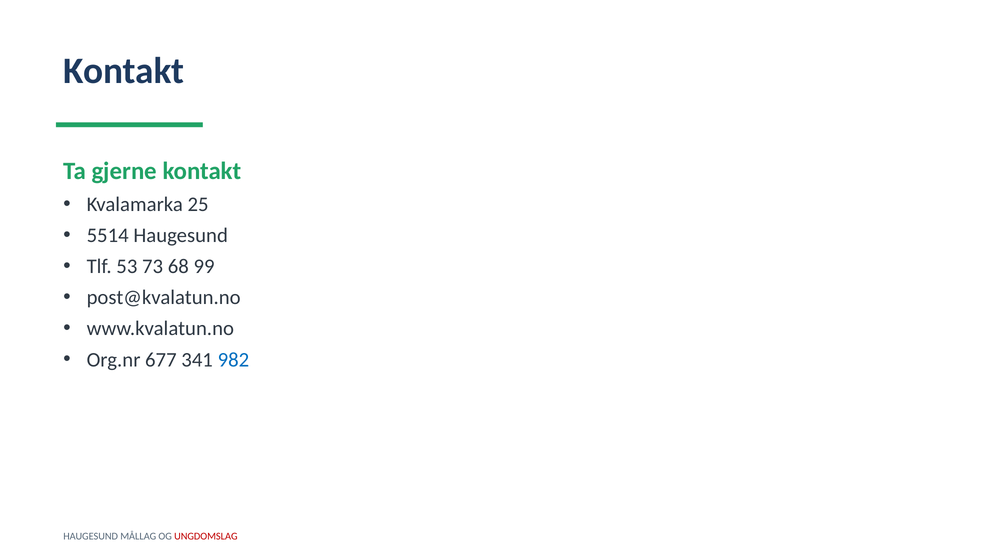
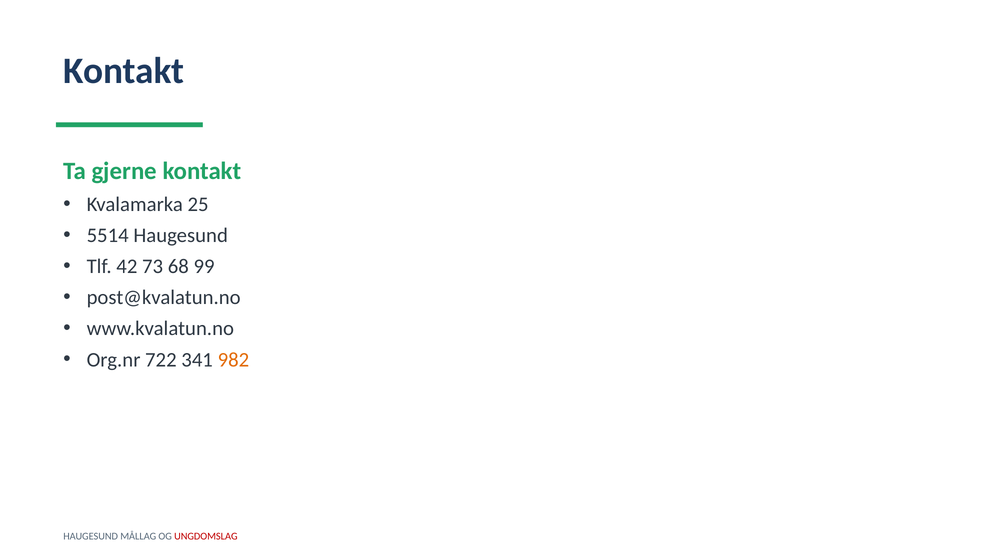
53: 53 -> 42
677: 677 -> 722
982 colour: blue -> orange
